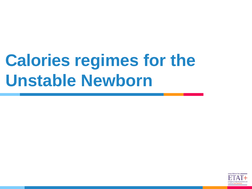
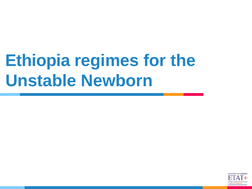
Calories: Calories -> Ethiopia
